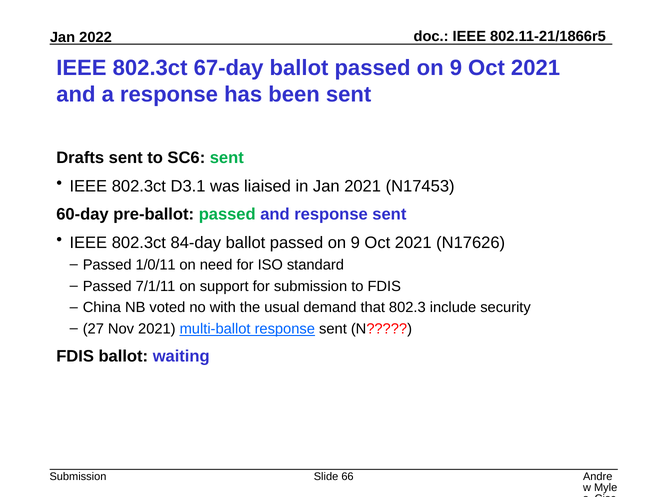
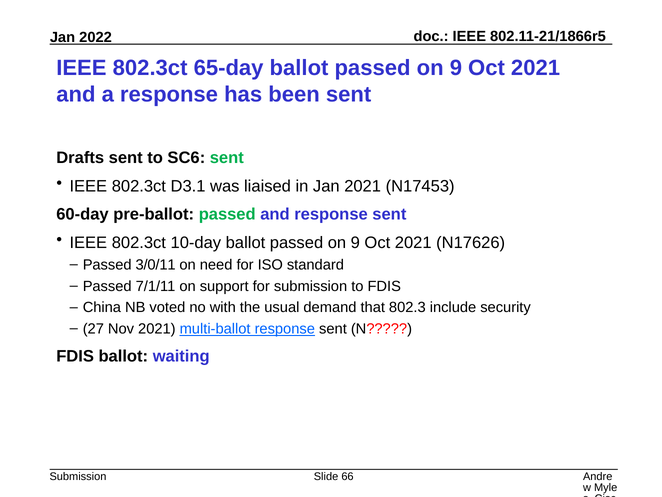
67-day: 67-day -> 65-day
84-day: 84-day -> 10-day
1/0/11: 1/0/11 -> 3/0/11
